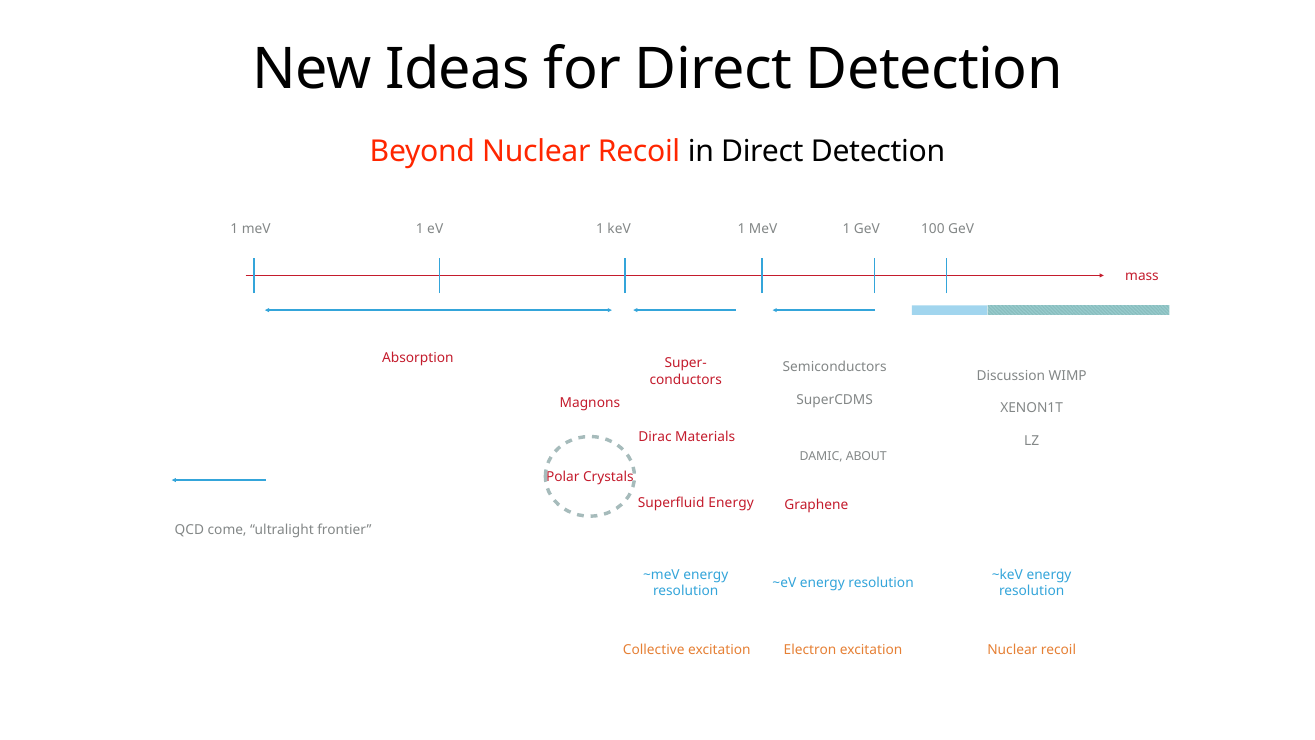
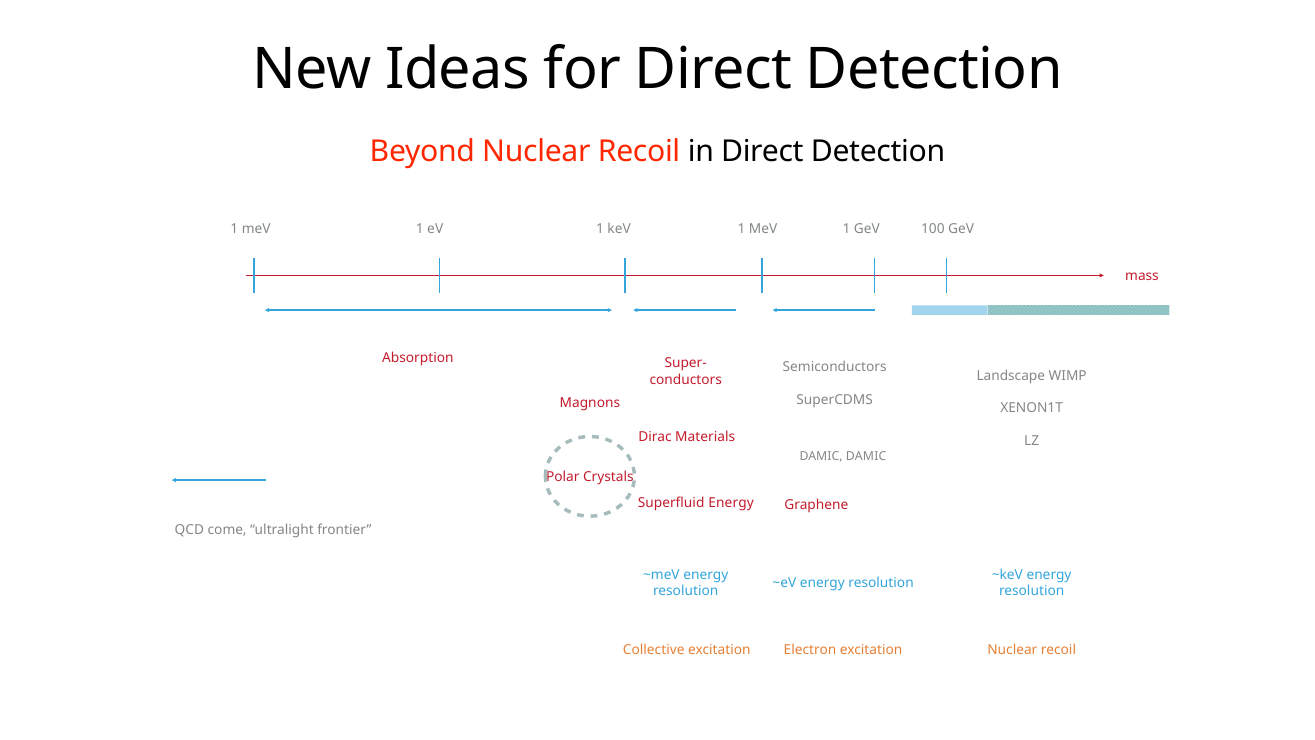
Discussion: Discussion -> Landscape
DAMIC ABOUT: ABOUT -> DAMIC
